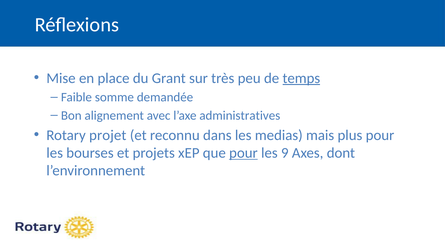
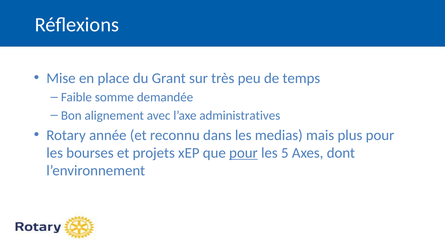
temps underline: present -> none
projet: projet -> année
9: 9 -> 5
